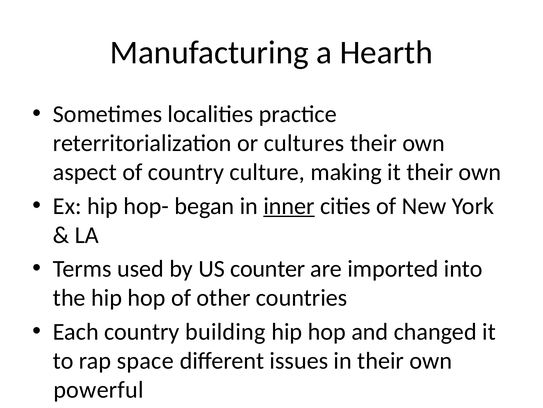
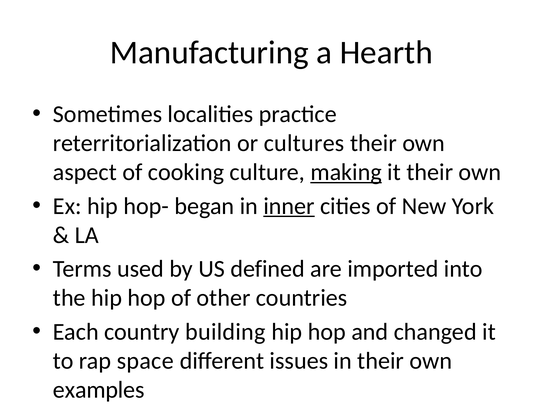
of country: country -> cooking
making underline: none -> present
counter: counter -> defined
powerful: powerful -> examples
